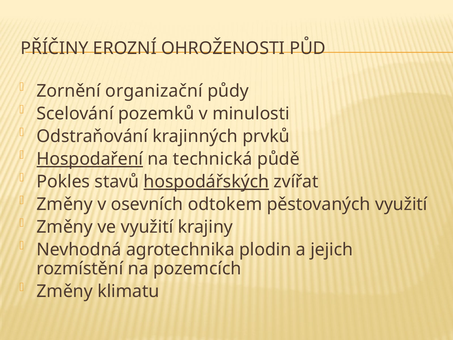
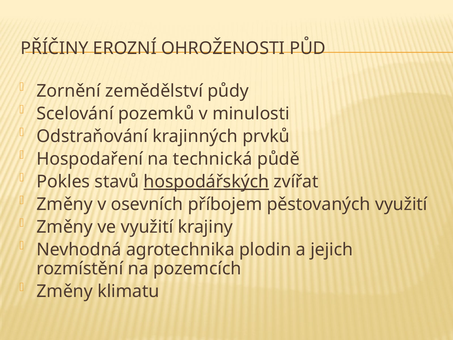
organizační: organizační -> zemědělství
Hospodaření underline: present -> none
odtokem: odtokem -> příbojem
